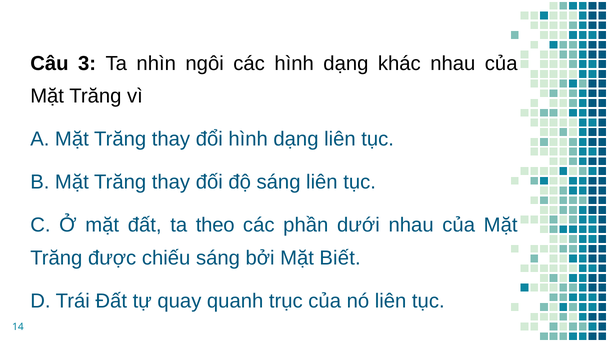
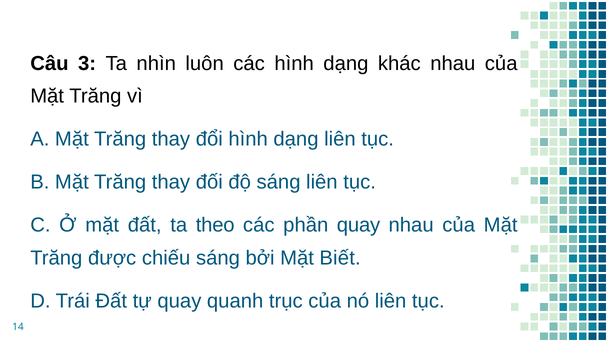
ngôi: ngôi -> luôn
phần dưới: dưới -> quay
